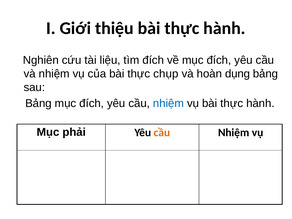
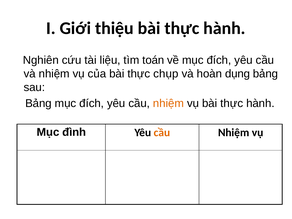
tìm đích: đích -> toán
nhiệm at (168, 103) colour: blue -> orange
phải: phải -> đình
